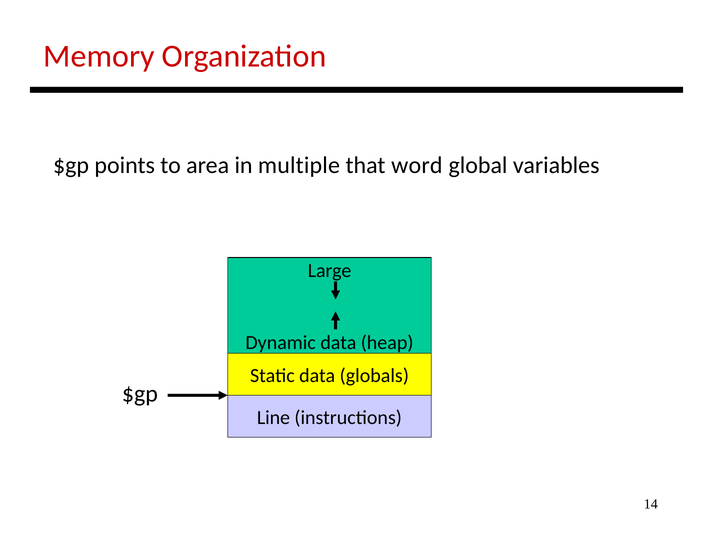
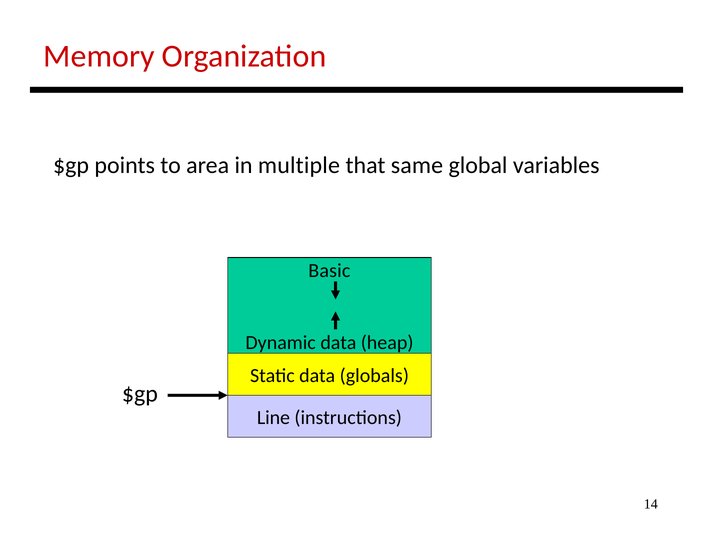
word: word -> same
Large: Large -> Basic
